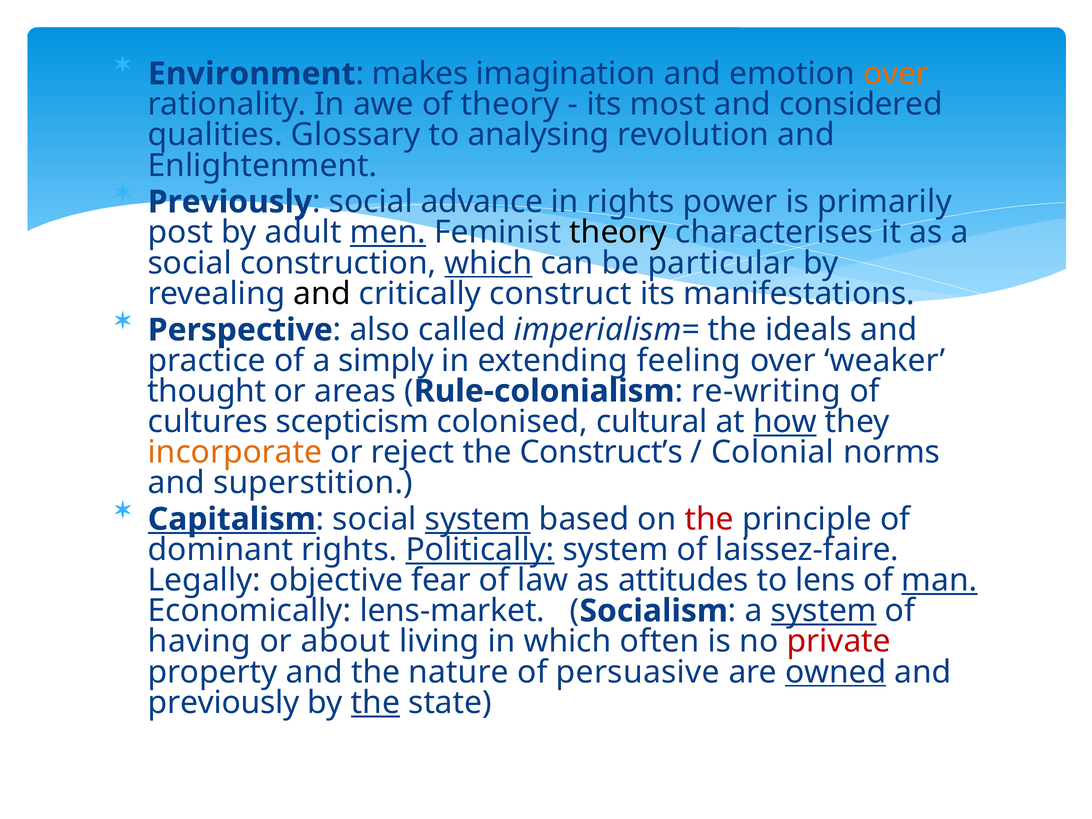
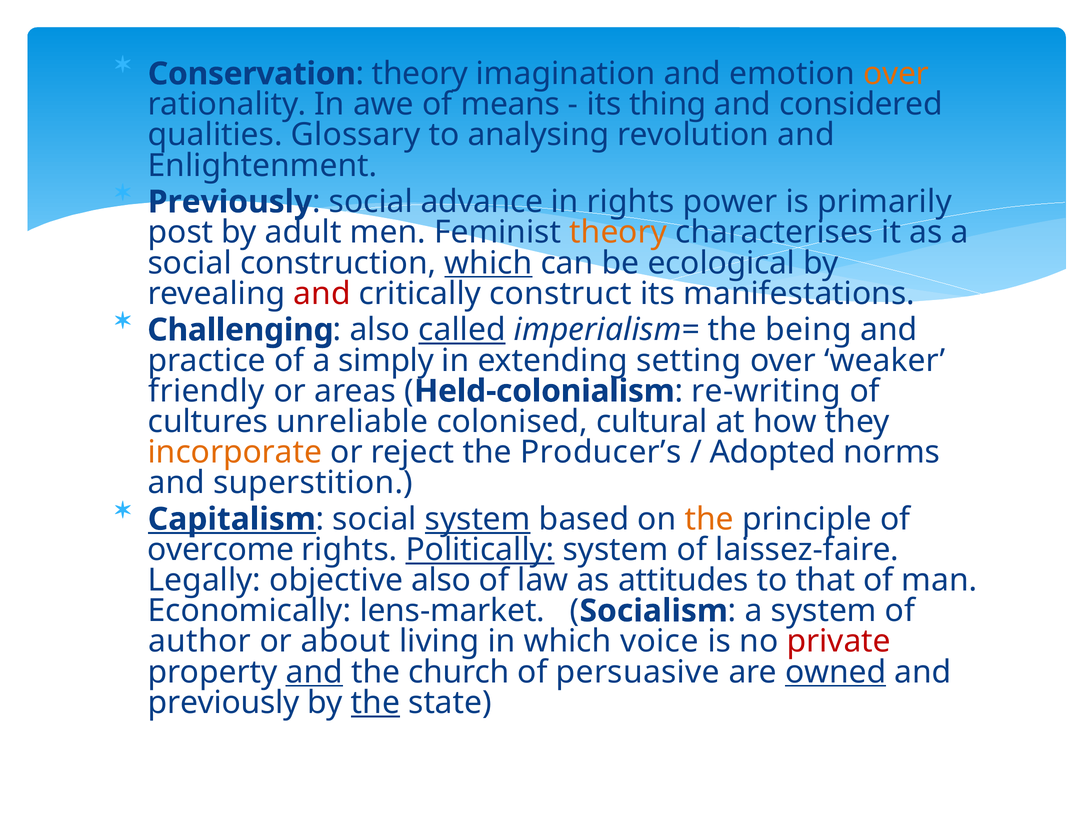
Environment: Environment -> Conservation
makes at (420, 74): makes -> theory
of theory: theory -> means
most: most -> thing
men underline: present -> none
theory at (618, 232) colour: black -> orange
particular: particular -> ecological
and at (322, 294) colour: black -> red
Perspective: Perspective -> Challenging
called underline: none -> present
ideals: ideals -> being
feeling: feeling -> setting
thought: thought -> friendly
Rule-colonialism: Rule-colonialism -> Held-colonialism
scepticism: scepticism -> unreliable
how underline: present -> none
Construct’s: Construct’s -> Producer’s
Colonial: Colonial -> Adopted
the at (709, 519) colour: red -> orange
dominant: dominant -> overcome
objective fear: fear -> also
lens: lens -> that
man underline: present -> none
system at (824, 611) underline: present -> none
having: having -> author
often: often -> voice
and at (314, 672) underline: none -> present
nature: nature -> church
